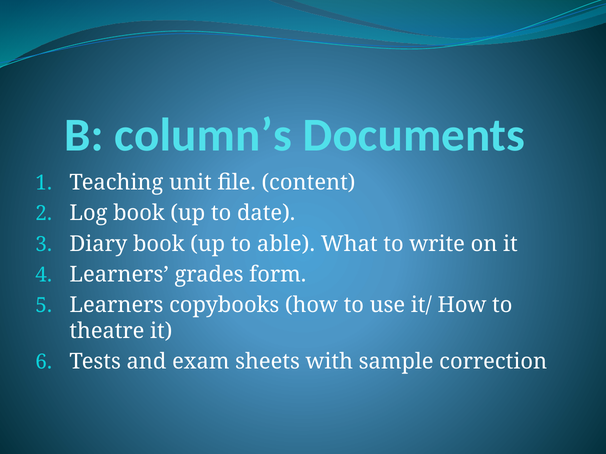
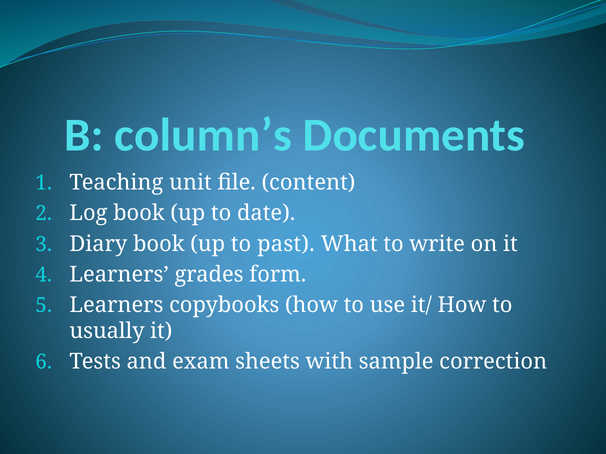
able: able -> past
theatre: theatre -> usually
